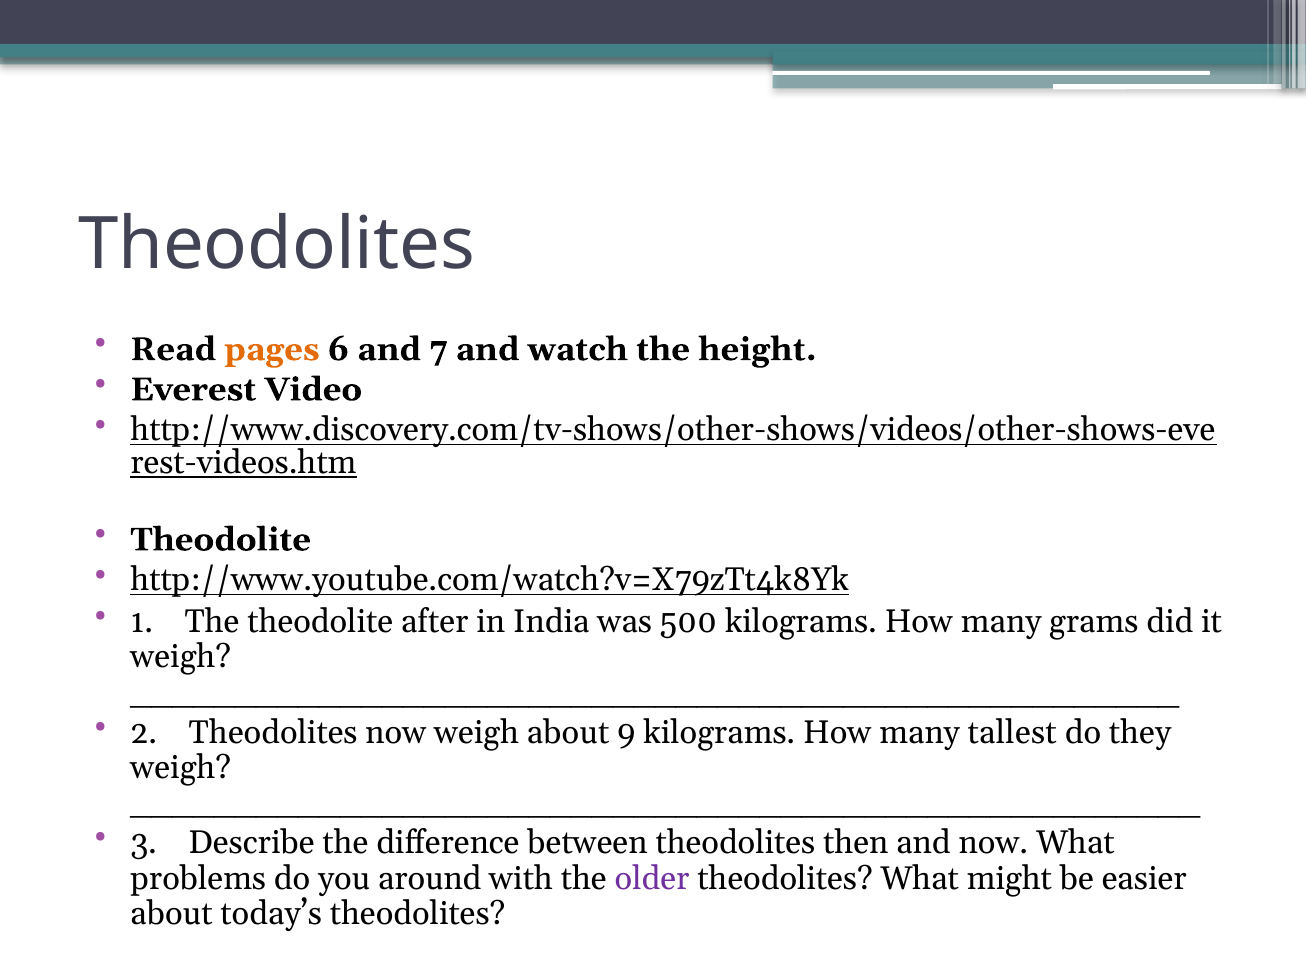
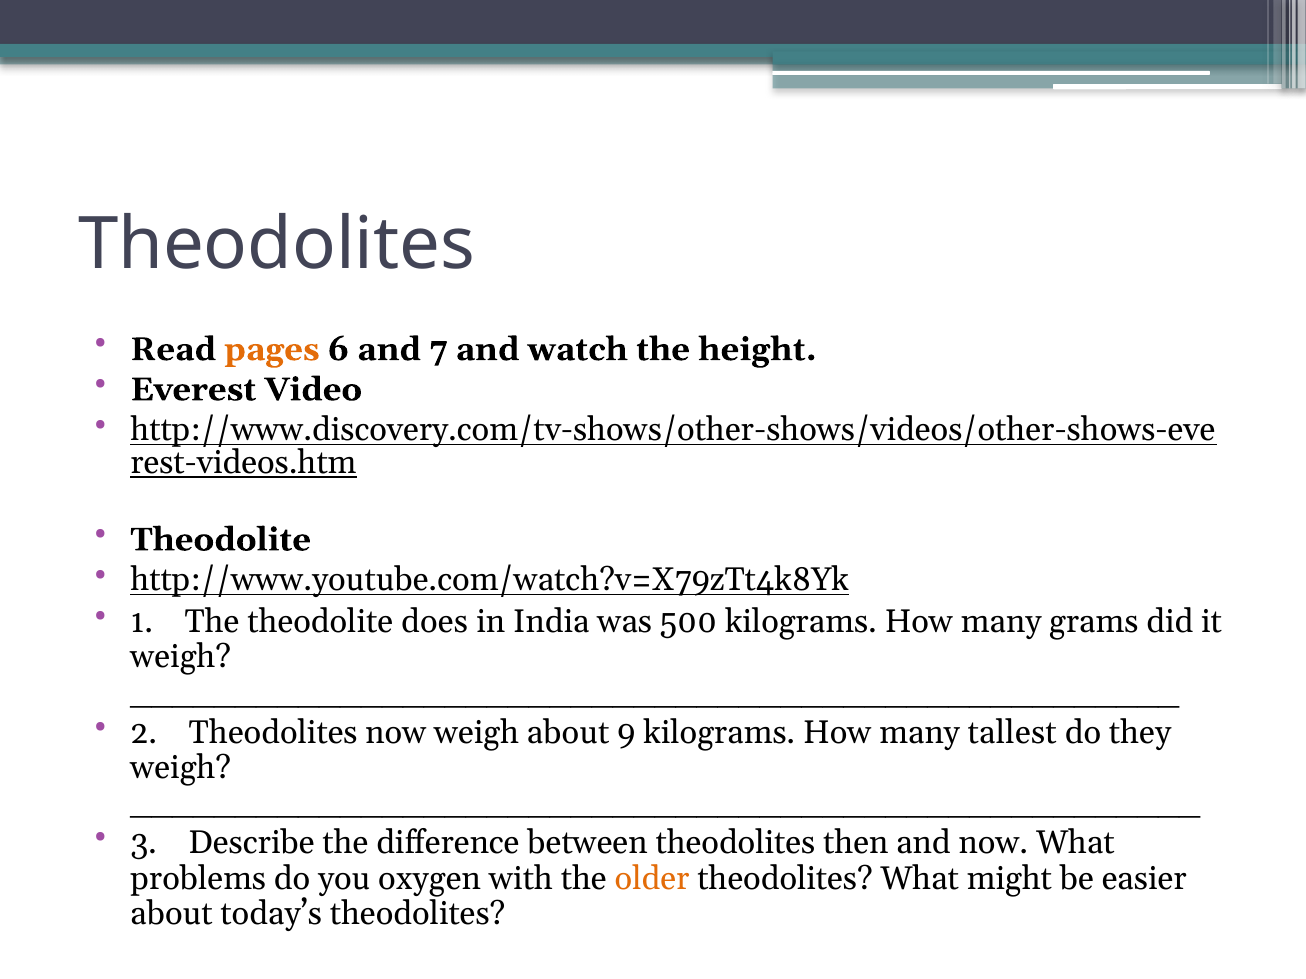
after: after -> does
around: around -> oxygen
older colour: purple -> orange
